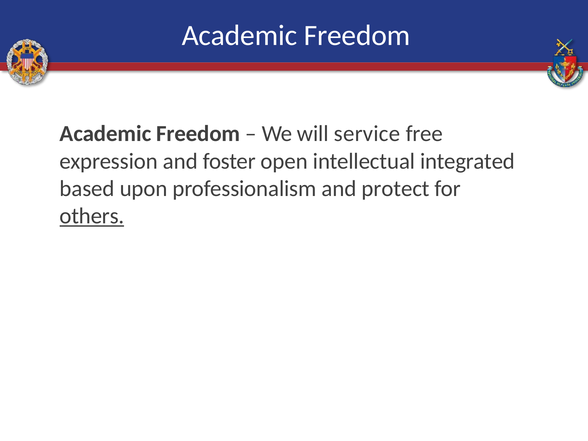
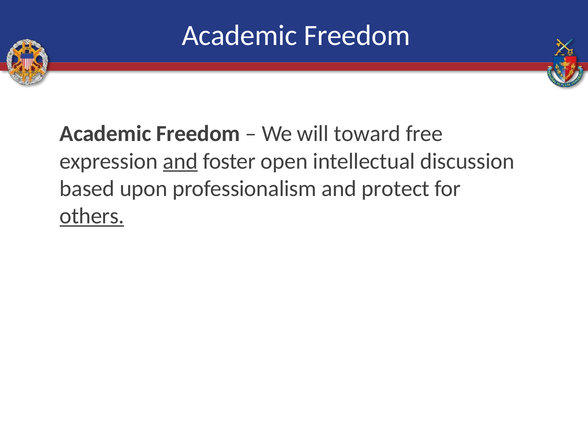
service: service -> toward
and at (180, 161) underline: none -> present
integrated: integrated -> discussion
